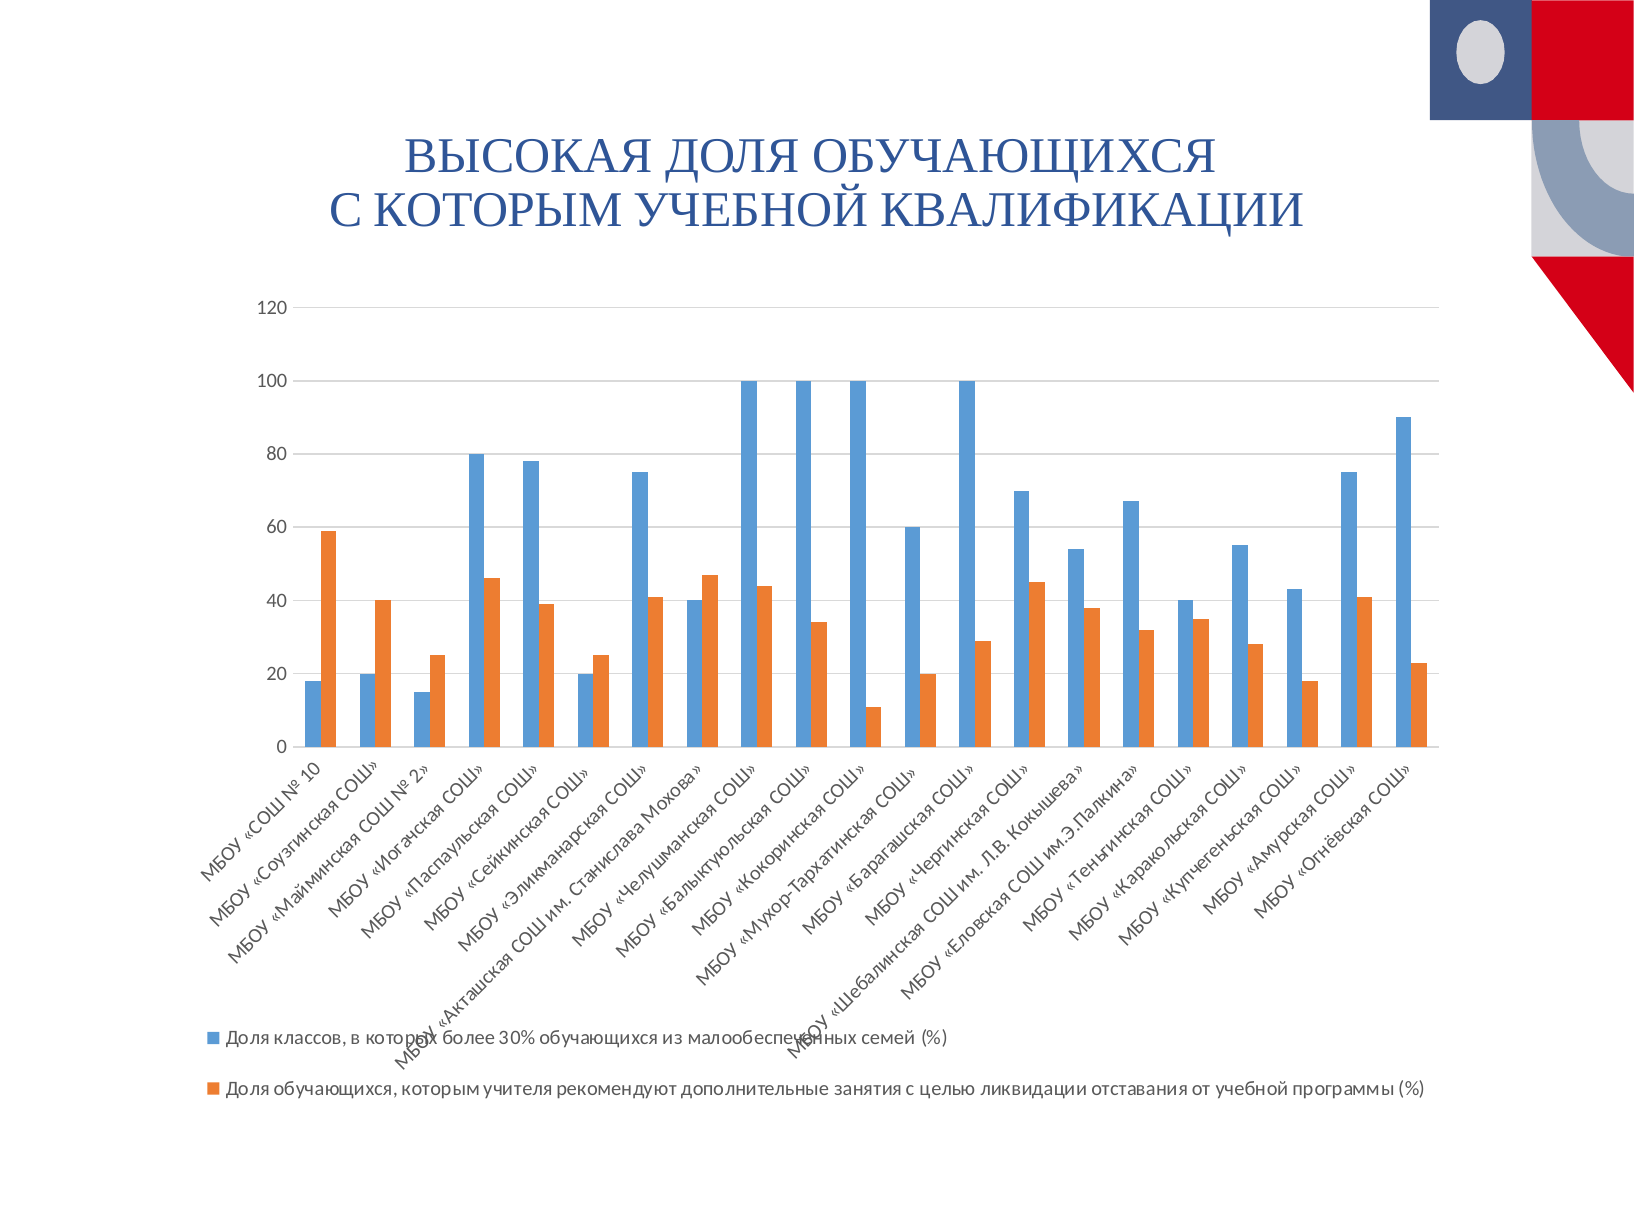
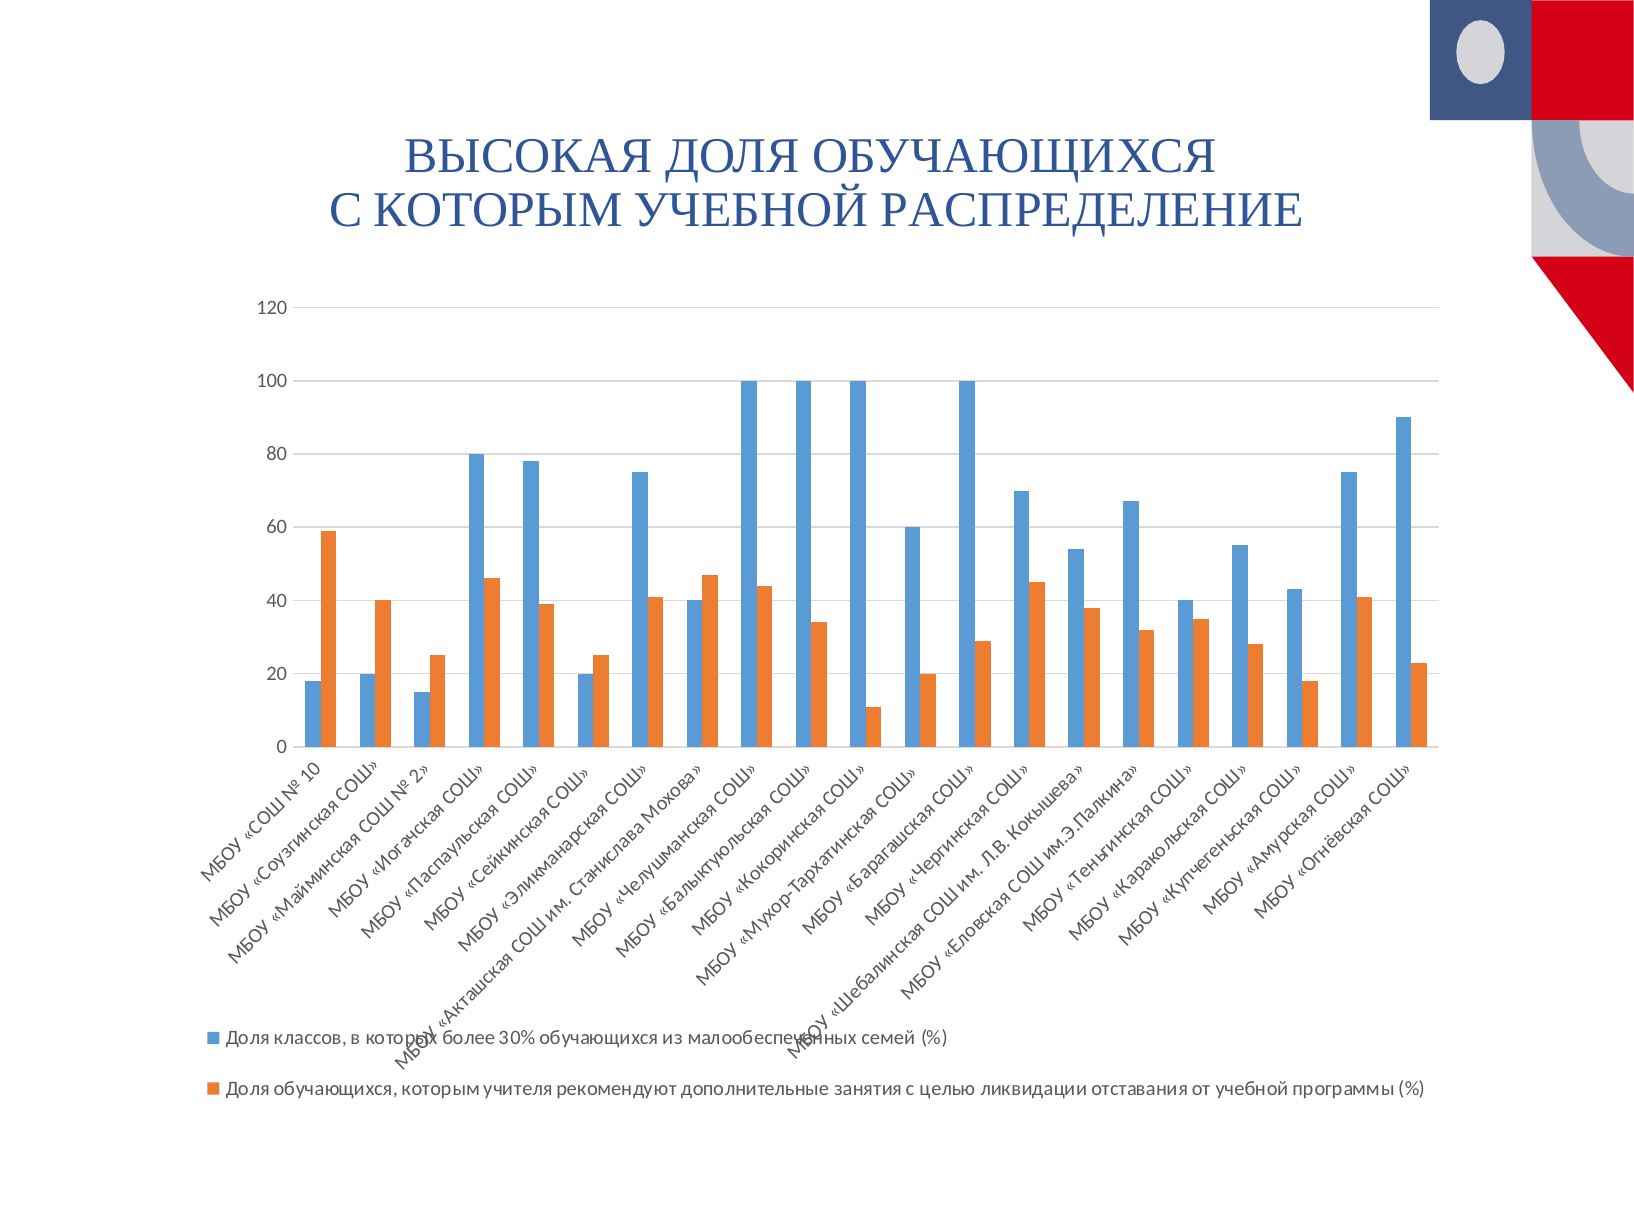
КВАЛИФИКАЦИИ: КВАЛИФИКАЦИИ -> РАСПРЕДЕЛЕНИЕ
